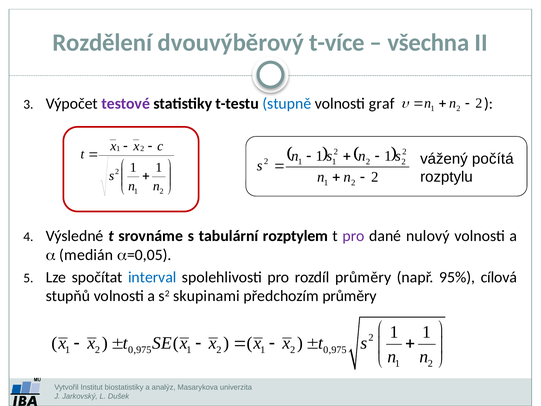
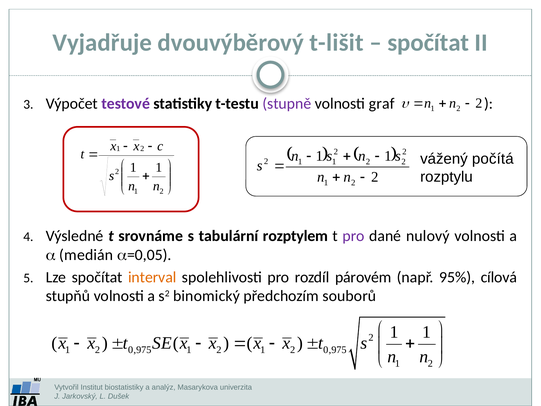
Rozdělení: Rozdělení -> Vyjadřuje
t-více: t-více -> t-lišit
všechna at (428, 43): všechna -> spočítat
stupně colour: blue -> purple
interval colour: blue -> orange
rozdíl průměry: průměry -> párovém
skupinami: skupinami -> binomický
předchozím průměry: průměry -> souborů
